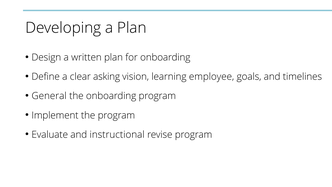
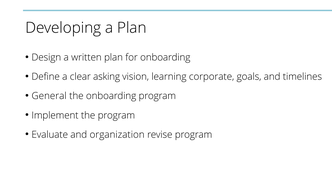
employee: employee -> corporate
instructional: instructional -> organization
